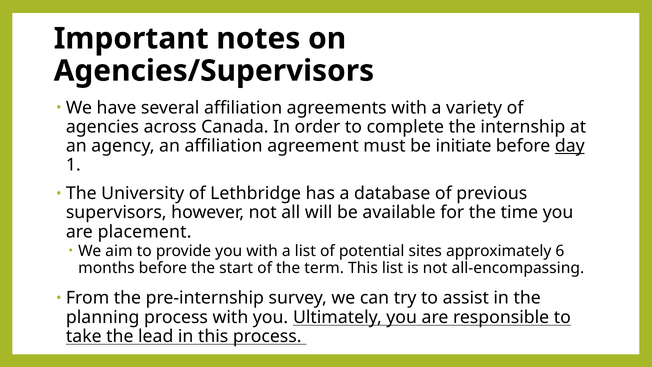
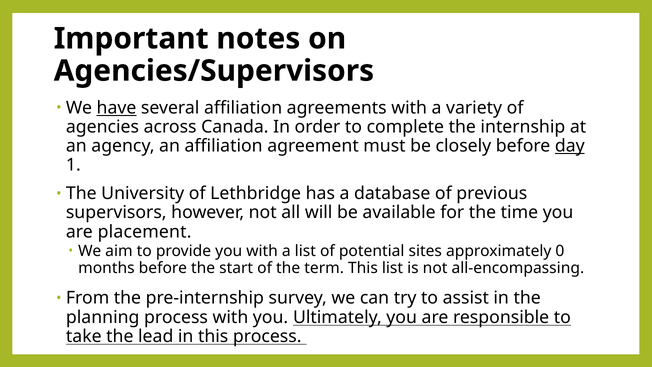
have underline: none -> present
initiate: initiate -> closely
6: 6 -> 0
